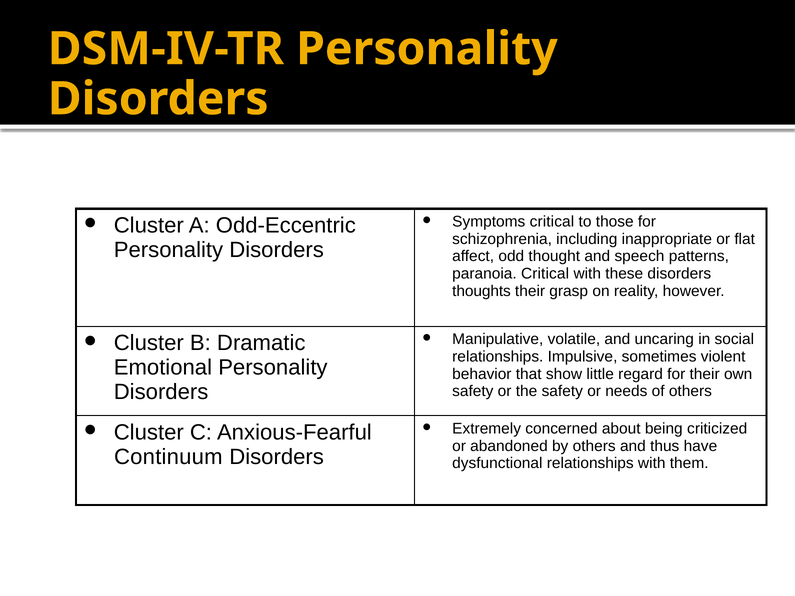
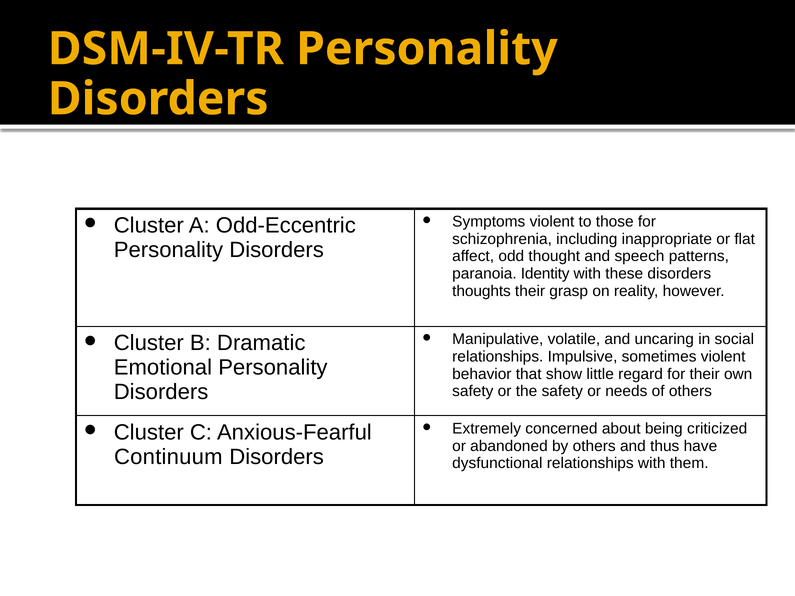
Symptoms critical: critical -> violent
paranoia Critical: Critical -> Identity
